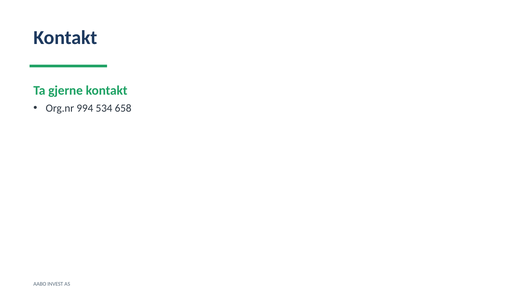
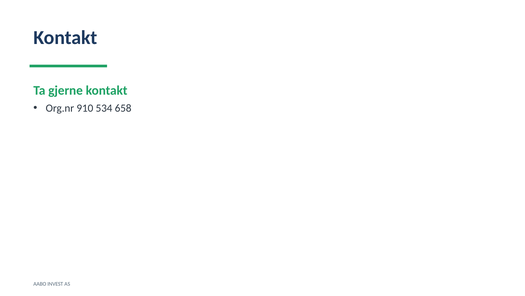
994: 994 -> 910
